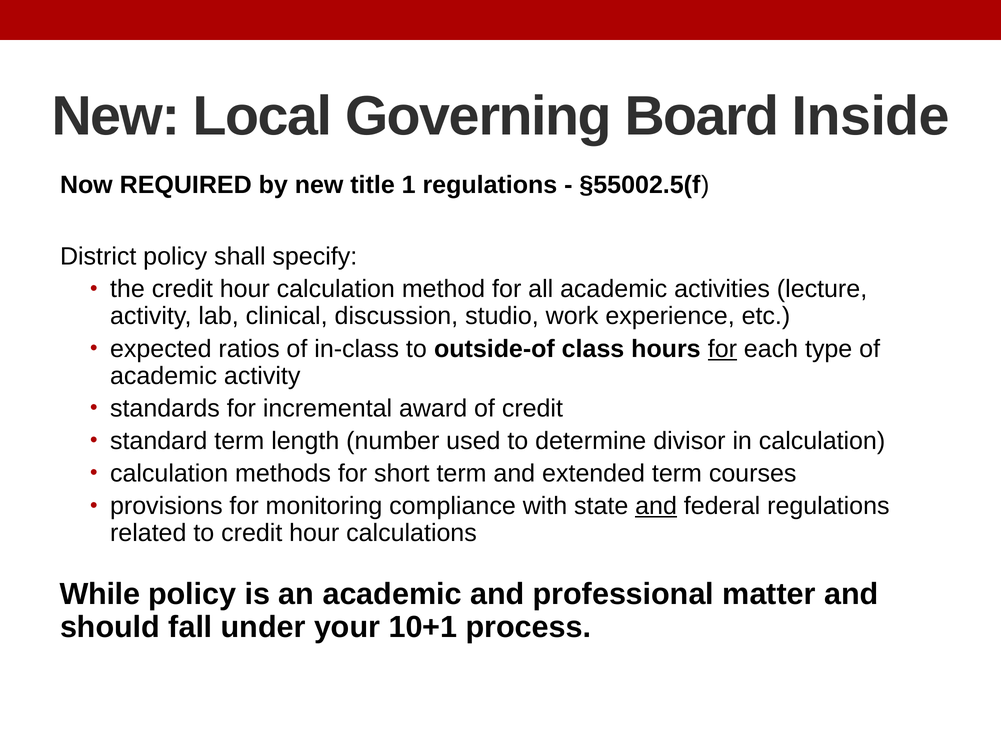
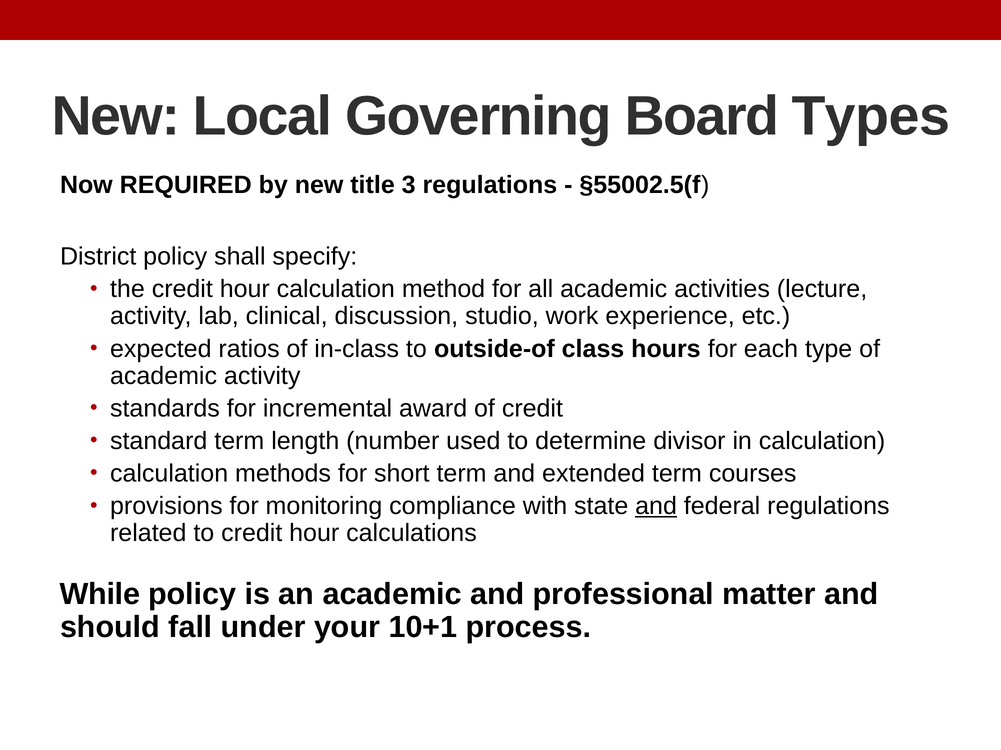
Inside: Inside -> Types
1: 1 -> 3
for at (722, 349) underline: present -> none
